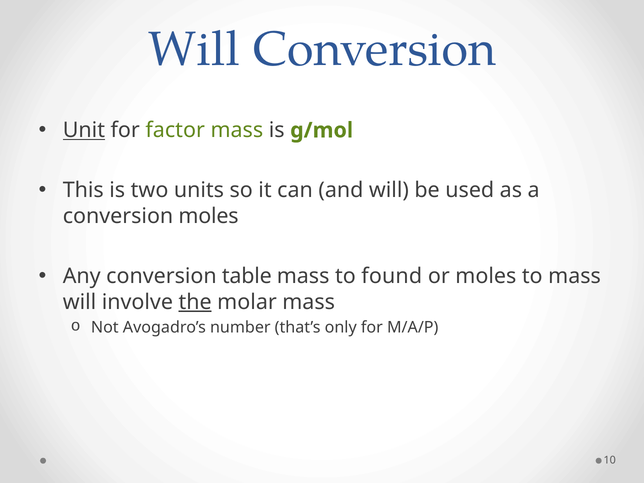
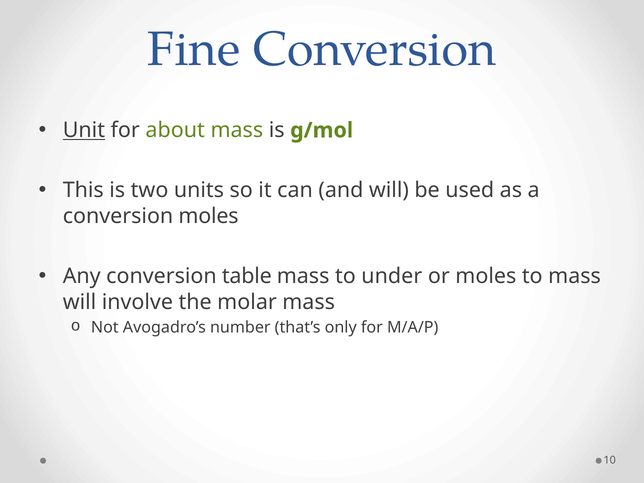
Will at (194, 49): Will -> Fine
factor: factor -> about
found: found -> under
the underline: present -> none
